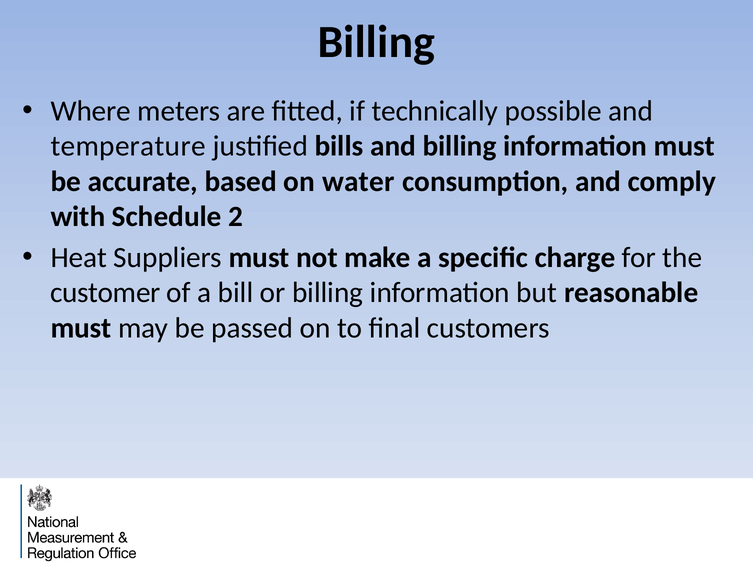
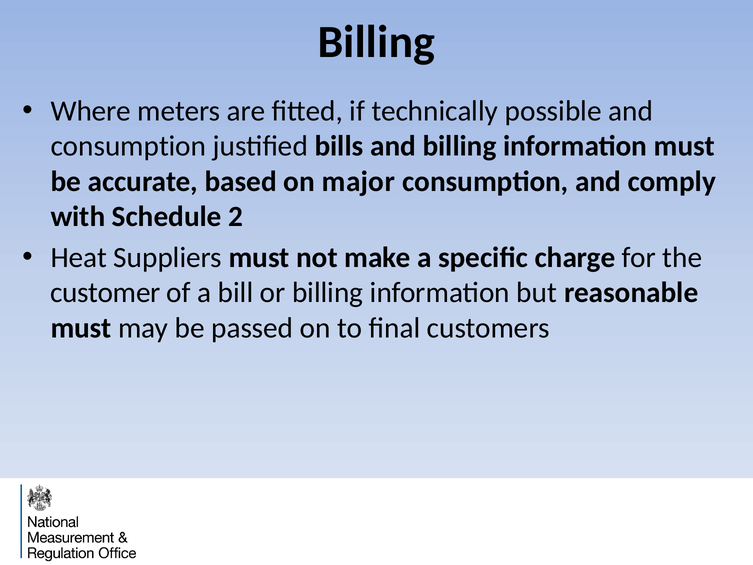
temperature at (128, 146): temperature -> consumption
water: water -> major
